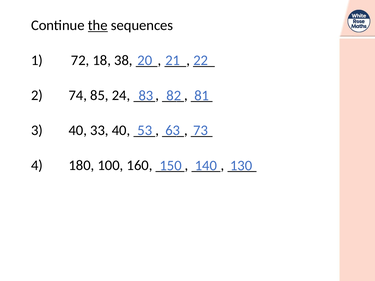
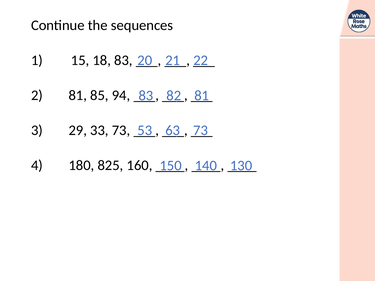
the underline: present -> none
72: 72 -> 15
18 38: 38 -> 83
2 74: 74 -> 81
24: 24 -> 94
3 40: 40 -> 29
33 40: 40 -> 73
100: 100 -> 825
